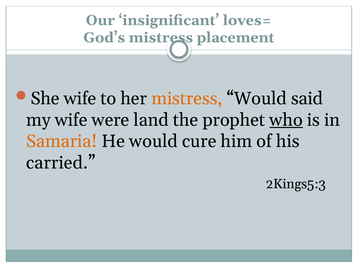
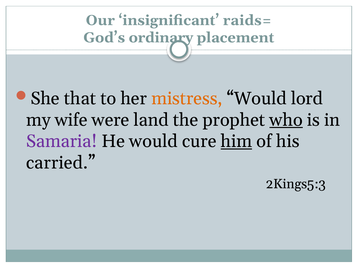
loves=: loves= -> raids=
God’s mistress: mistress -> ordinary
She wife: wife -> that
said: said -> lord
Samaria colour: orange -> purple
him underline: none -> present
